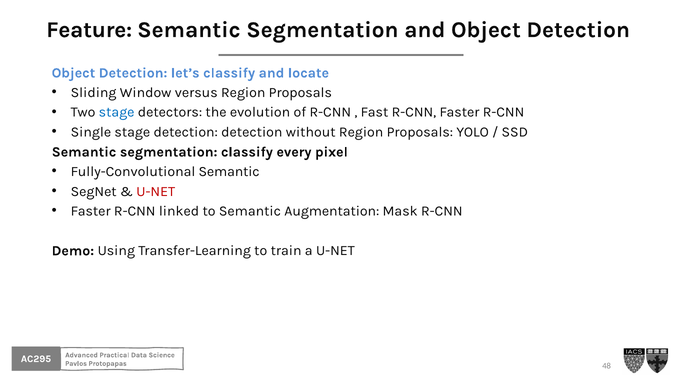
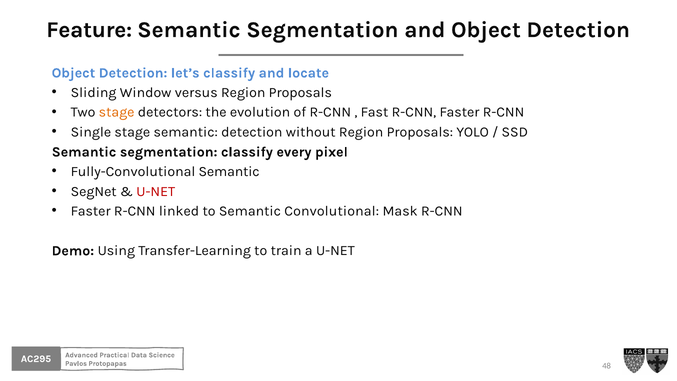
stage at (117, 112) colour: blue -> orange
stage detection: detection -> semantic
Augmentation: Augmentation -> Convolutional
